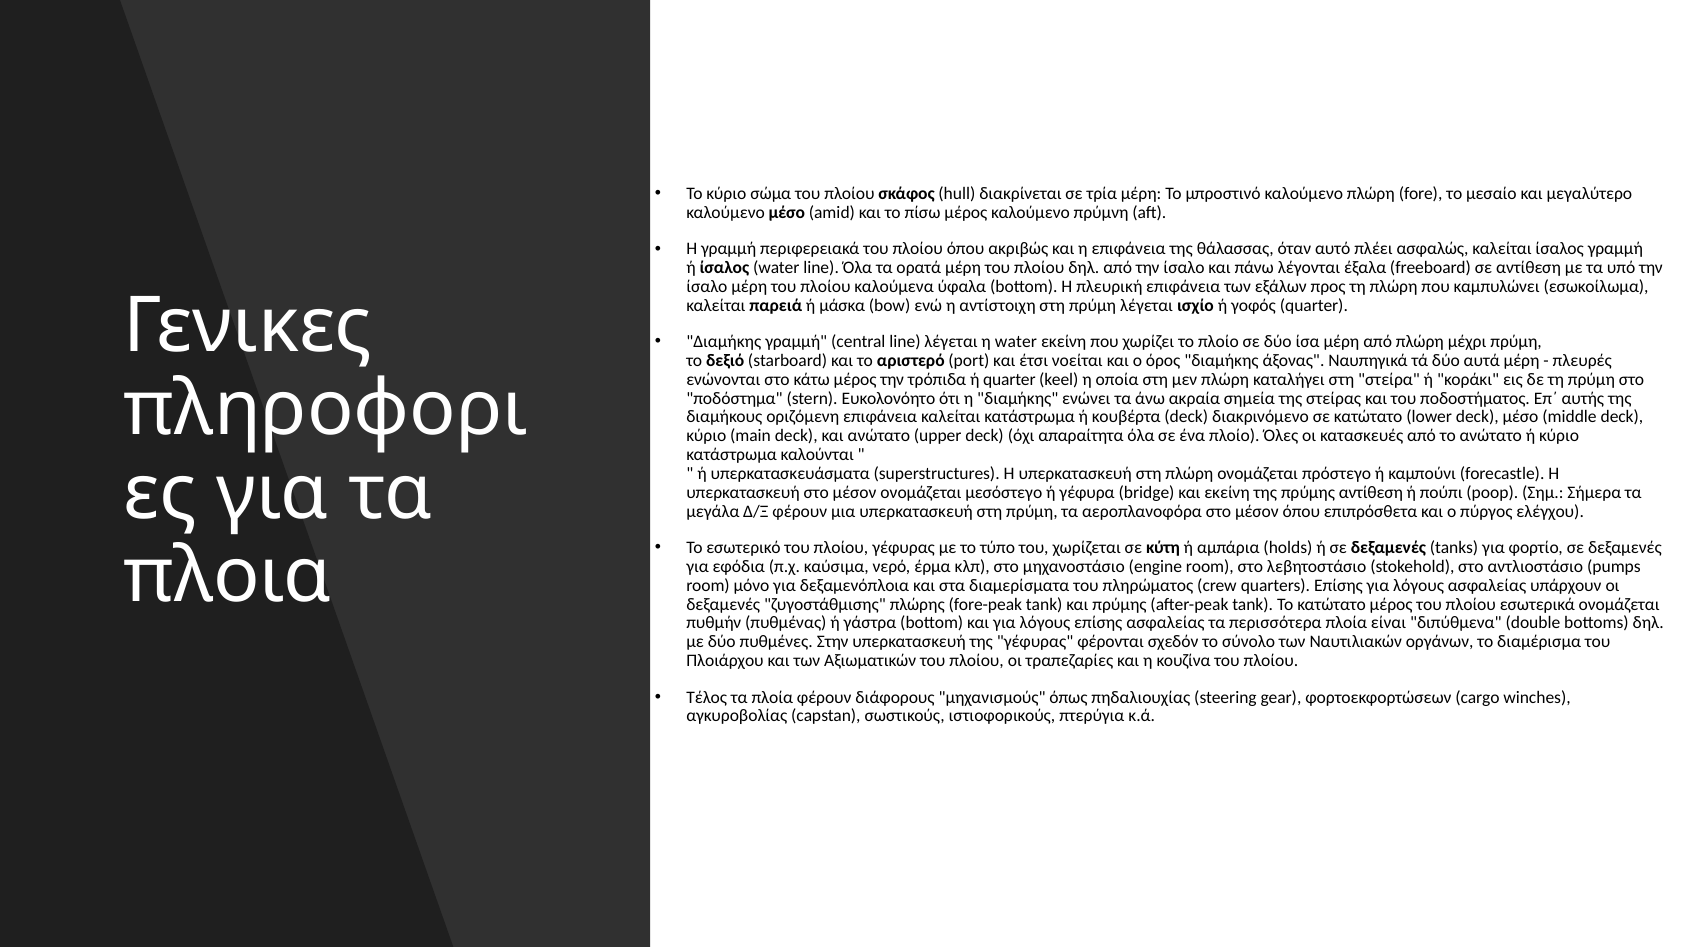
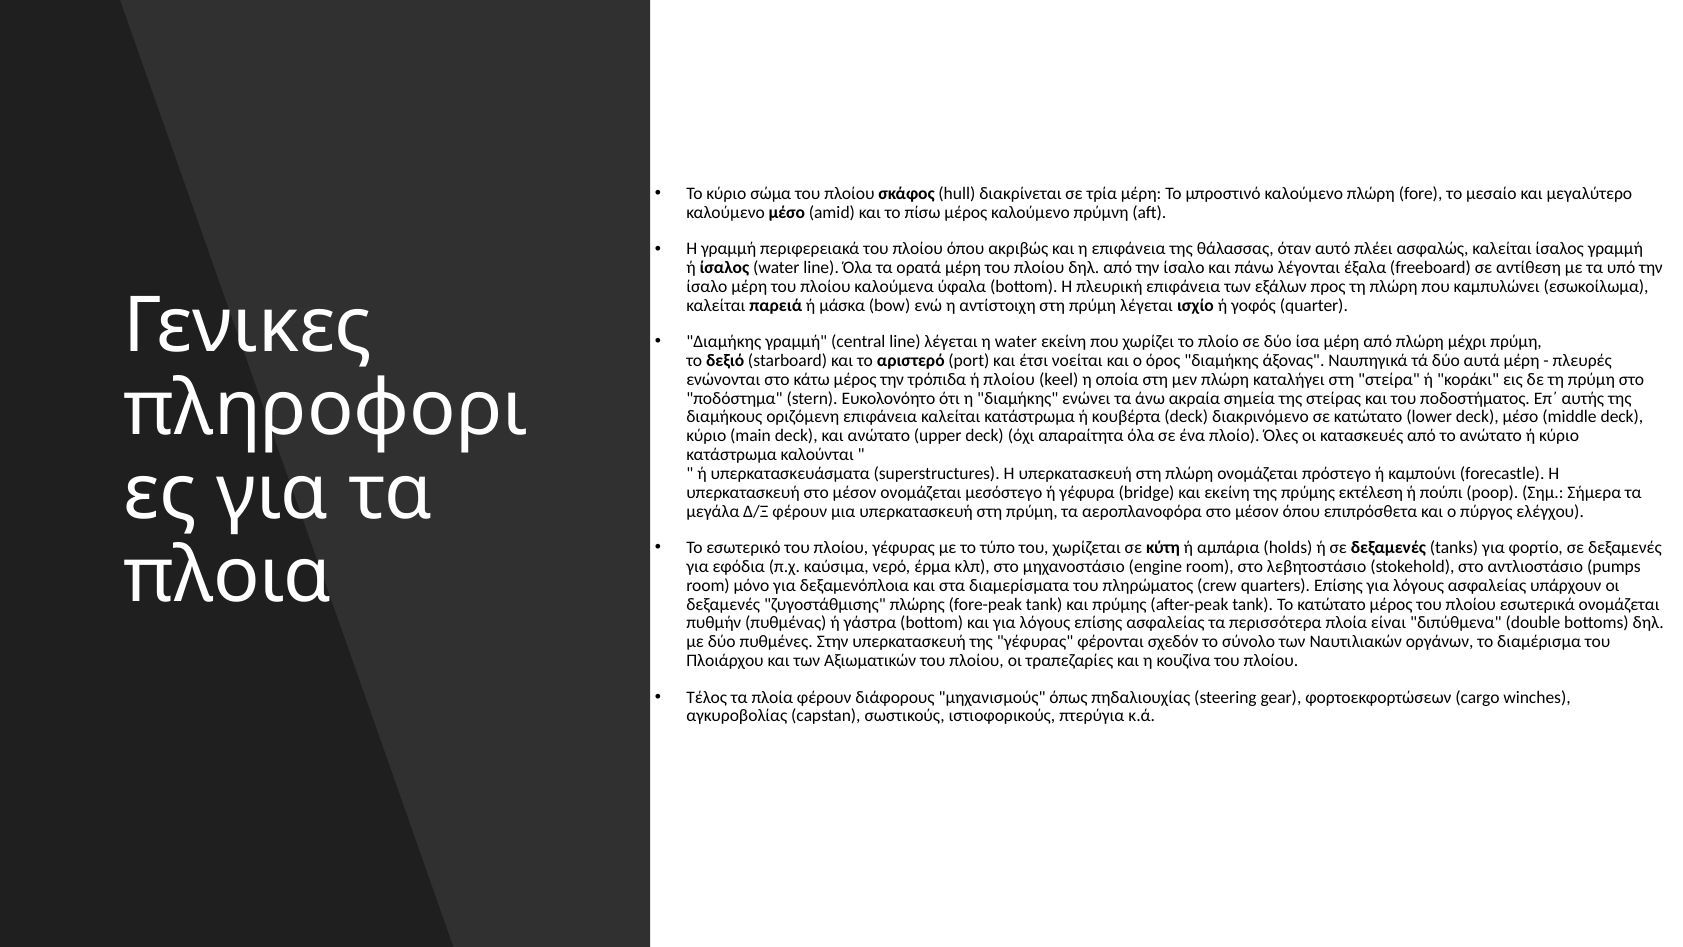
ή quarter: quarter -> πλοίου
πρύμης αντίθεση: αντίθεση -> εκτέλεση
